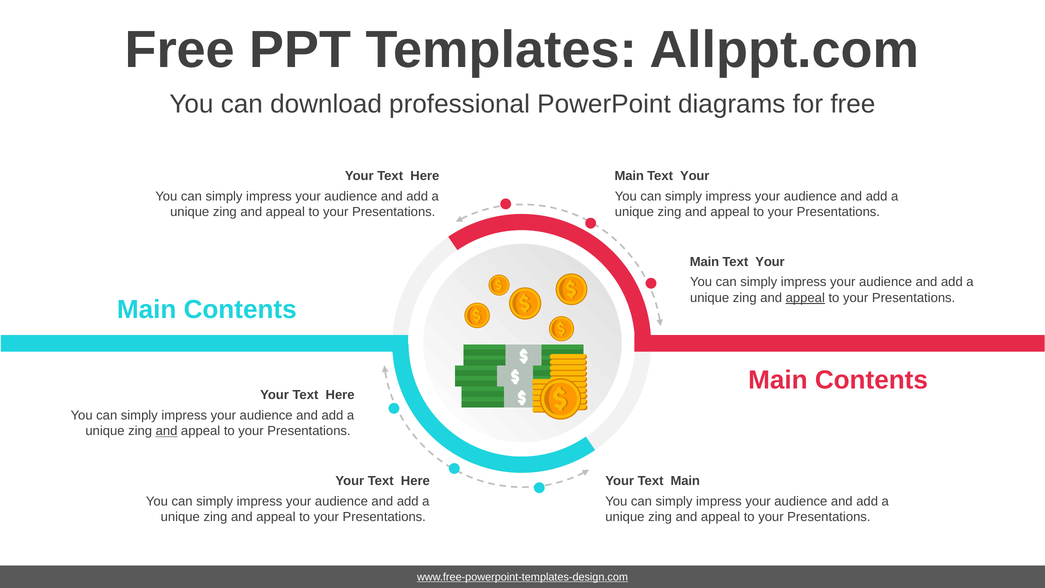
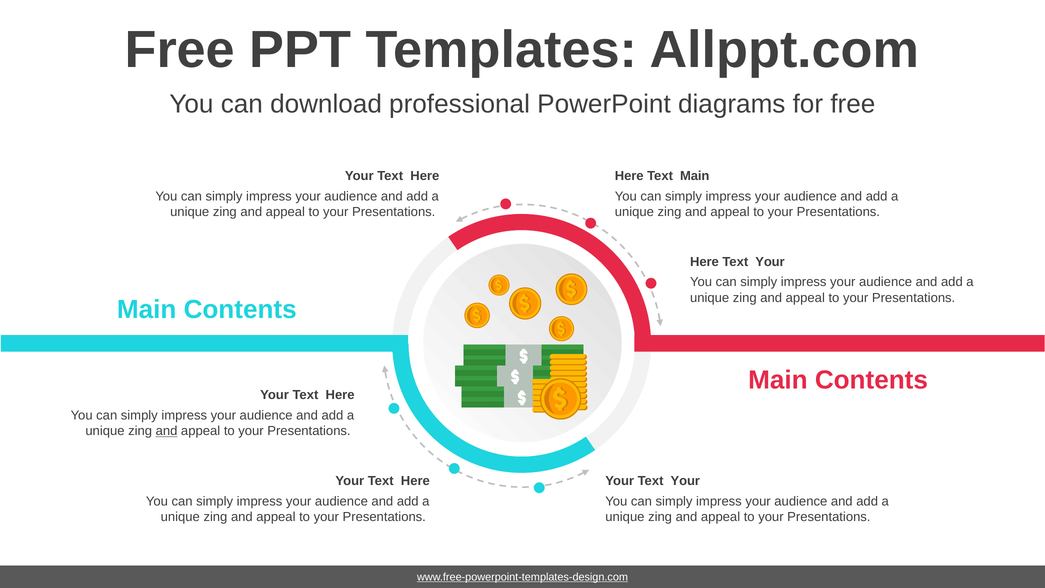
Main at (629, 176): Main -> Here
Your at (695, 176): Your -> Main
Main at (705, 262): Main -> Here
appeal at (805, 298) underline: present -> none
Your Text Main: Main -> Your
